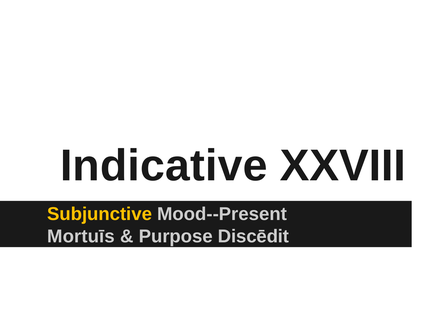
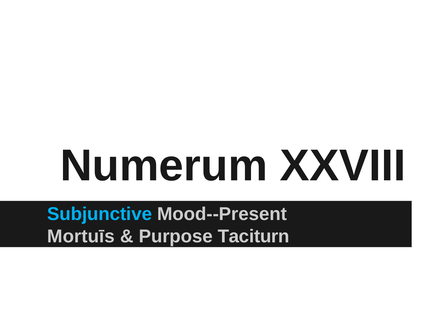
Indicative: Indicative -> Numerum
Subjunctive colour: yellow -> light blue
Discēdit: Discēdit -> Taciturn
